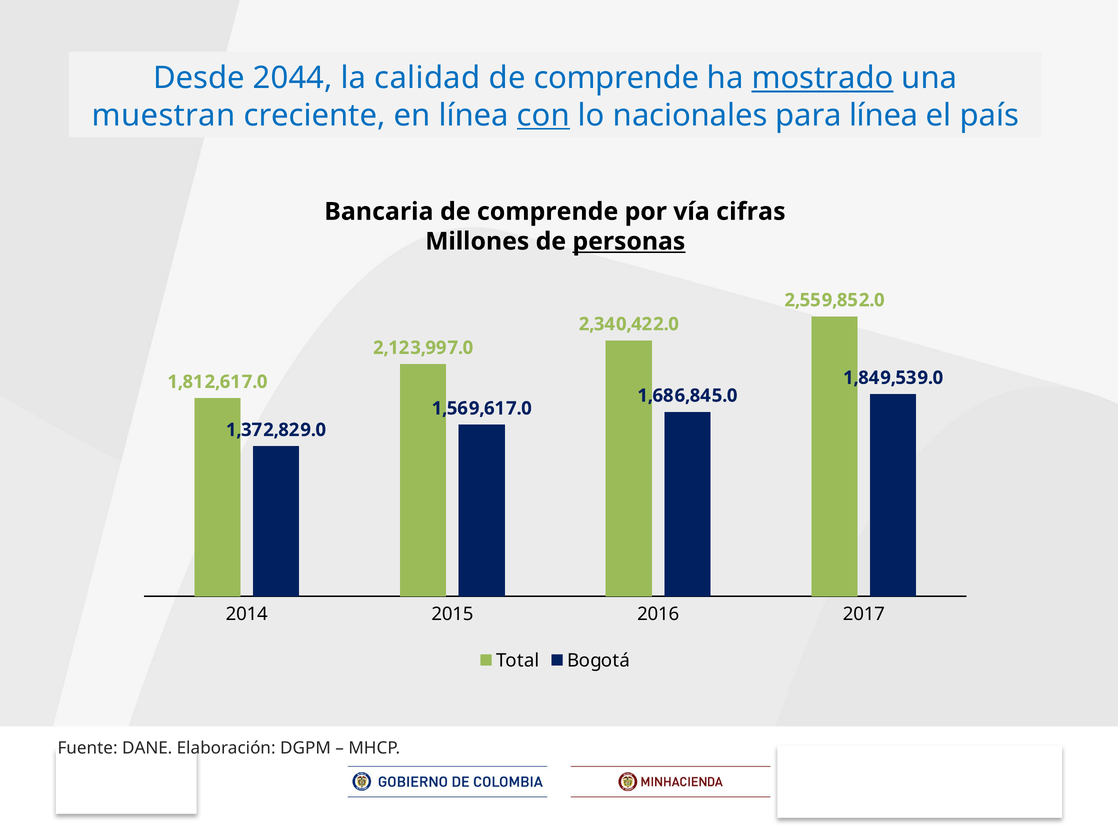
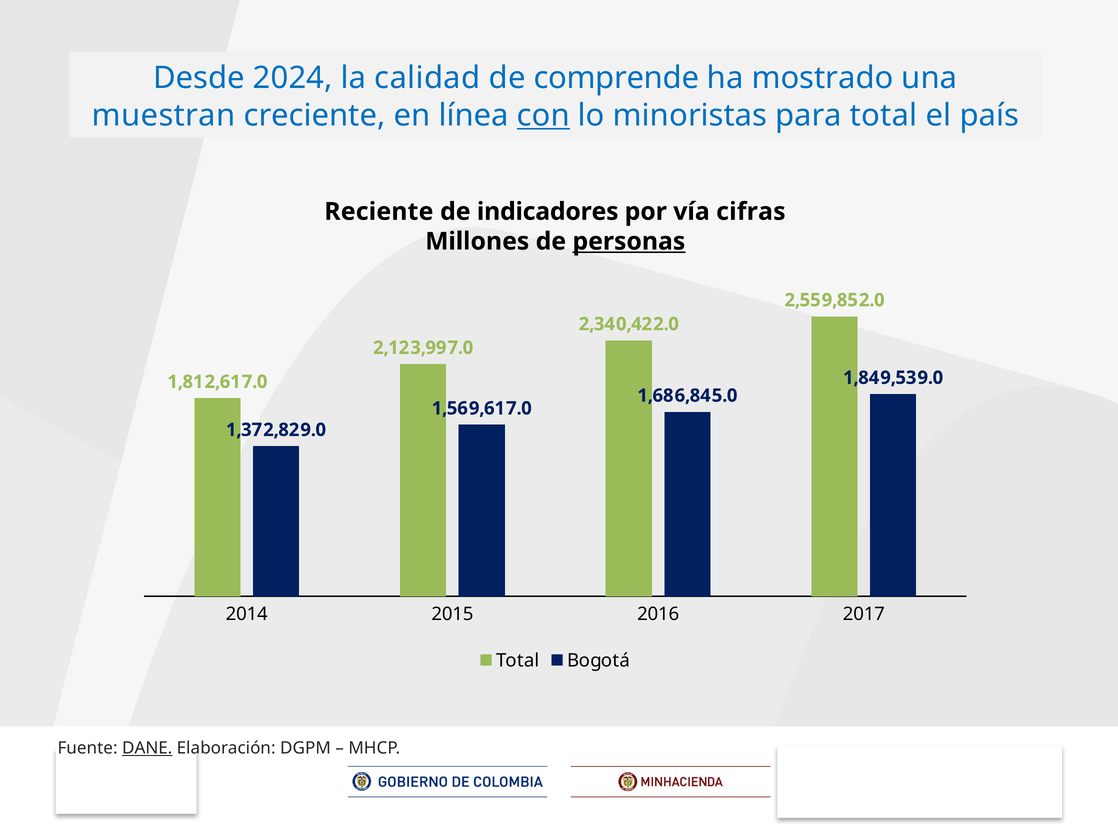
2044: 2044 -> 2024
mostrado underline: present -> none
nacionales: nacionales -> minoristas
para línea: línea -> total
Bancaria: Bancaria -> Reciente
comprende at (548, 212): comprende -> indicadores
DANE underline: none -> present
